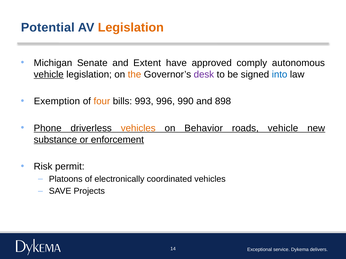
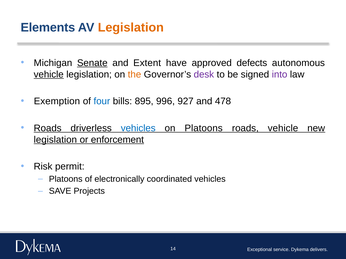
Potential: Potential -> Elements
Senate underline: none -> present
comply: comply -> defects
into colour: blue -> purple
four colour: orange -> blue
993: 993 -> 895
990: 990 -> 927
898: 898 -> 478
Phone at (48, 128): Phone -> Roads
vehicles at (138, 128) colour: orange -> blue
on Behavior: Behavior -> Platoons
substance at (55, 140): substance -> legislation
